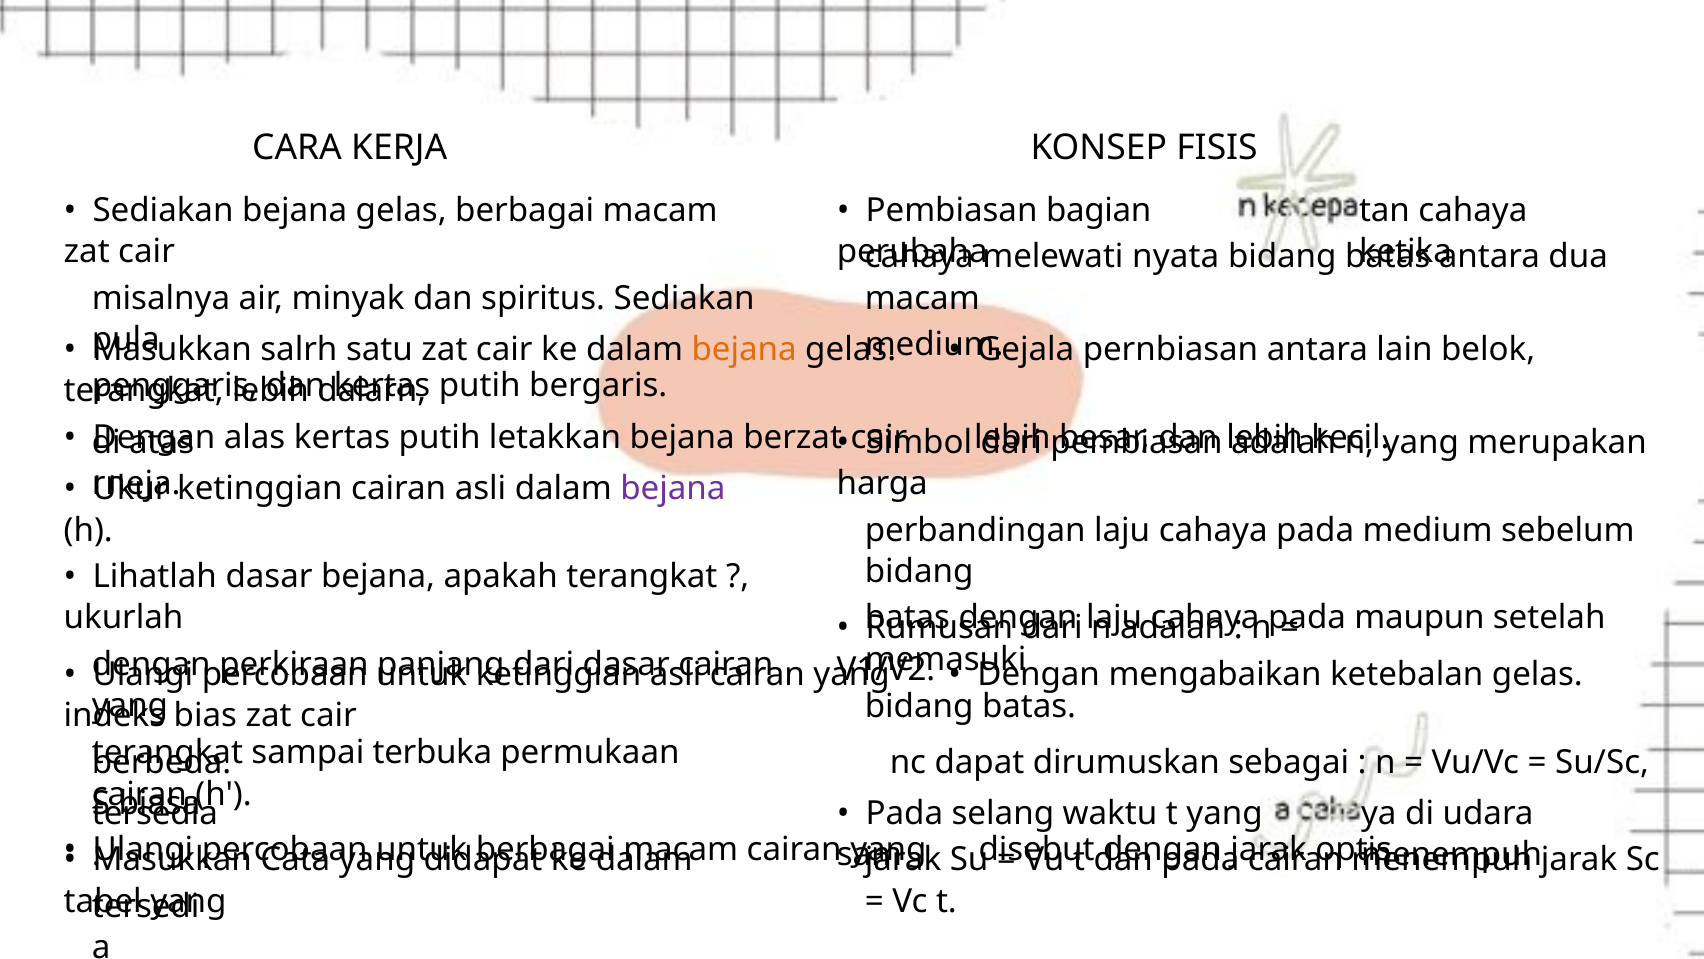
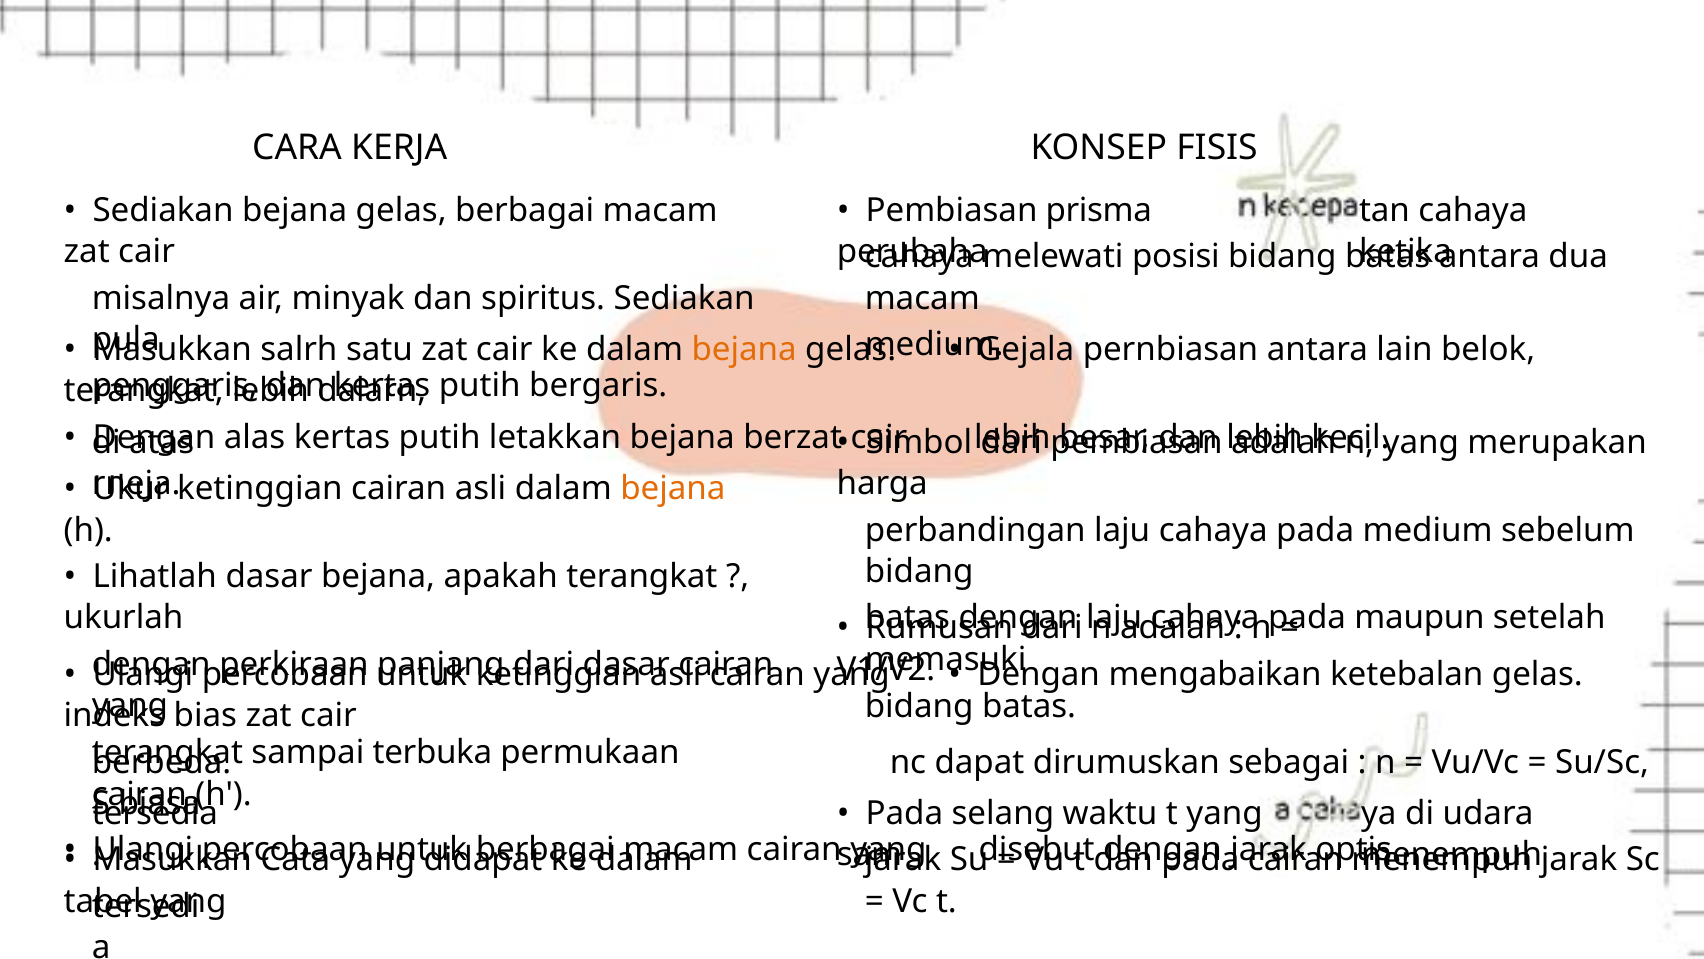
bagian: bagian -> prisma
nyata: nyata -> posisi
bejana at (673, 488) colour: purple -> orange
